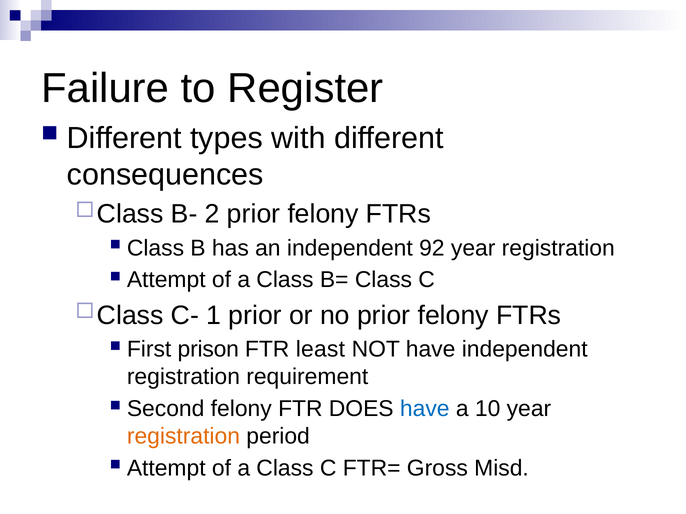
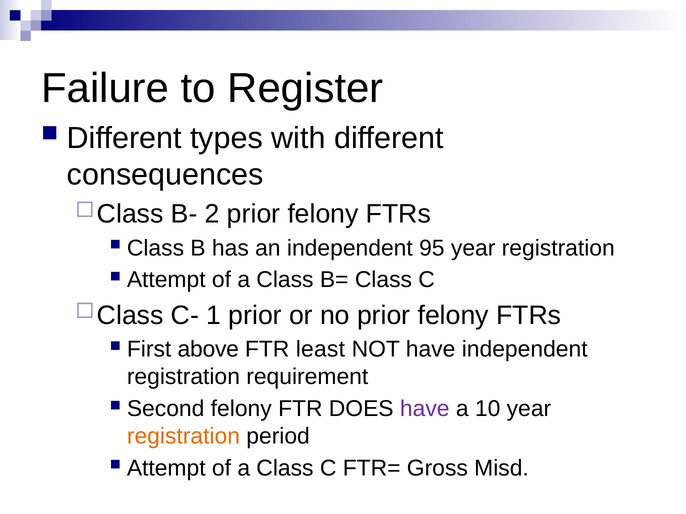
92: 92 -> 95
prison: prison -> above
have at (425, 409) colour: blue -> purple
